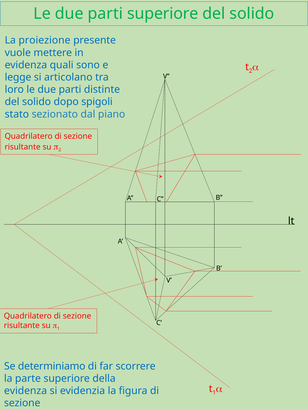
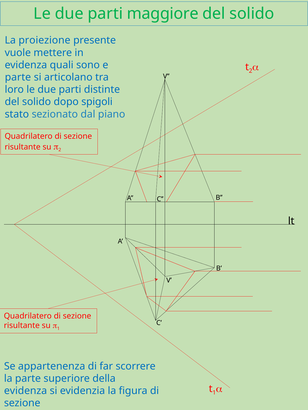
parti superiore: superiore -> maggiore
legge at (18, 77): legge -> parte
determiniamo: determiniamo -> appartenenza
